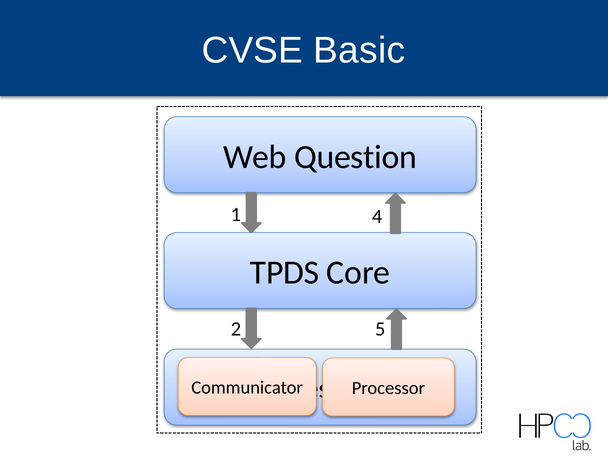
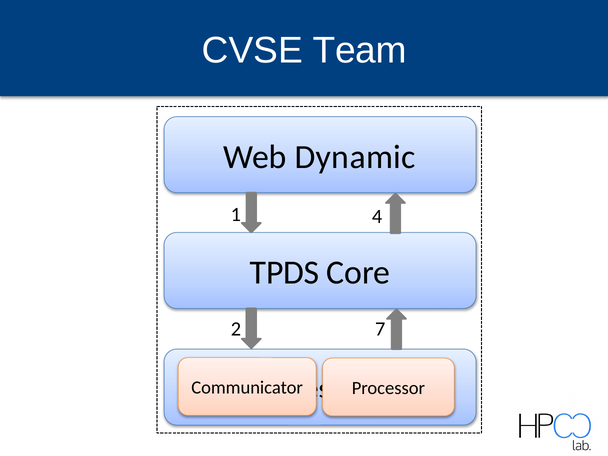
Basic: Basic -> Team
Question: Question -> Dynamic
5: 5 -> 7
